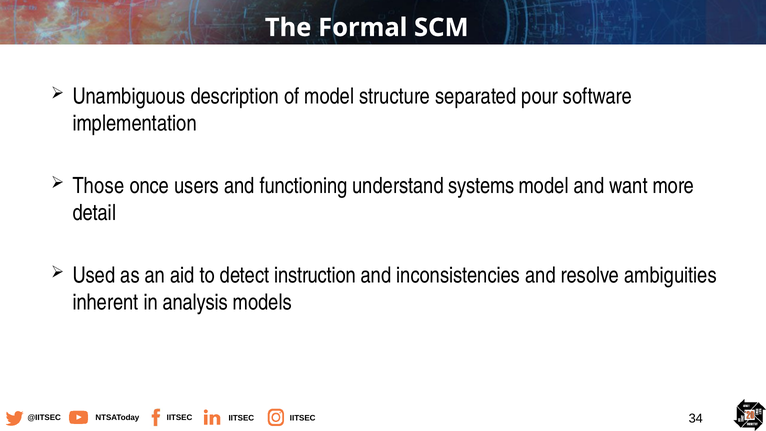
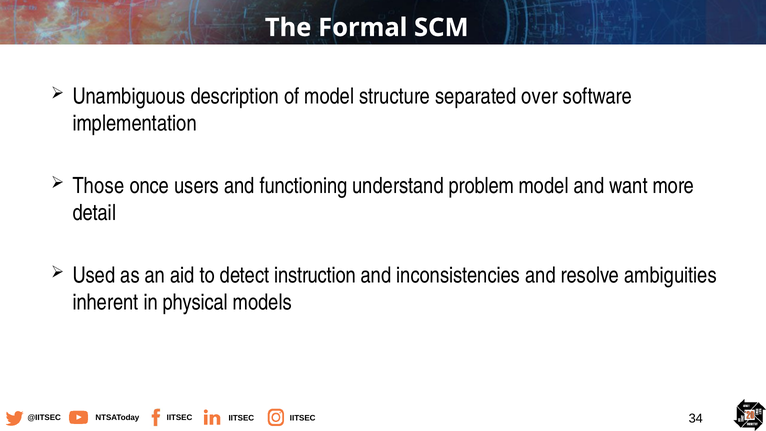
pour: pour -> over
systems: systems -> problem
analysis: analysis -> physical
